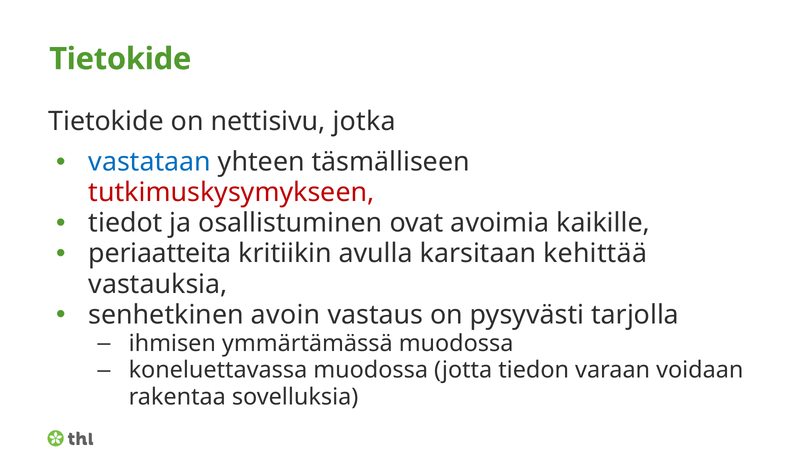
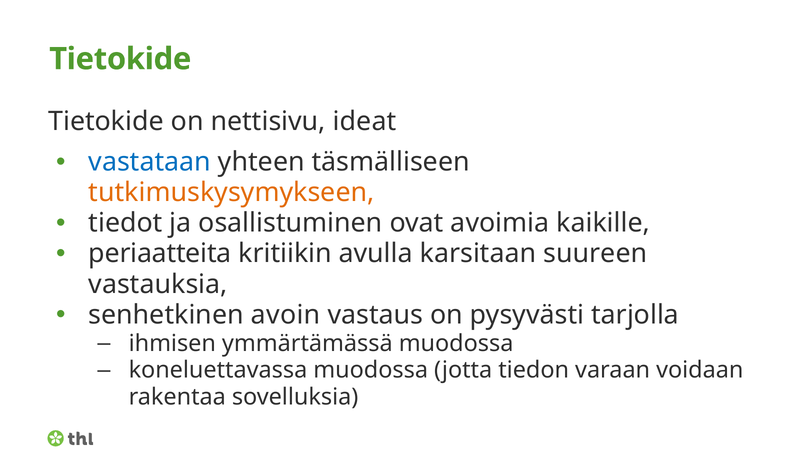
jotka: jotka -> ideat
tutkimuskysymykseen colour: red -> orange
kehittää: kehittää -> suureen
